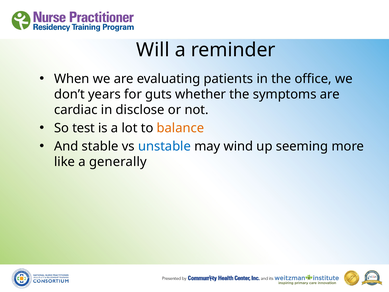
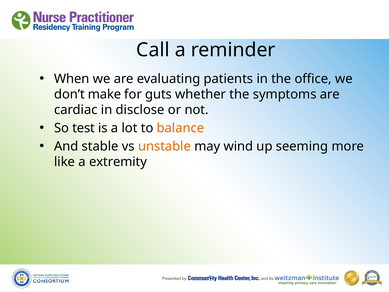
Will: Will -> Call
years: years -> make
unstable colour: blue -> orange
generally: generally -> extremity
